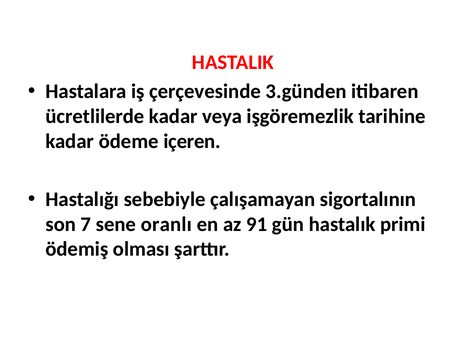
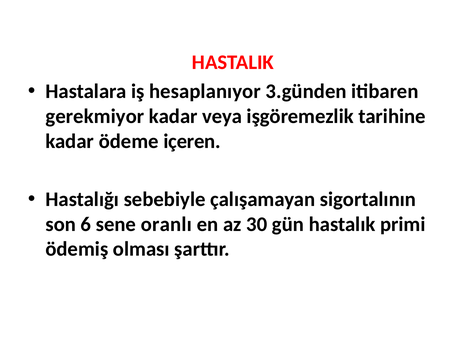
çerçevesinde: çerçevesinde -> hesaplanıyor
ücretlilerde: ücretlilerde -> gerekmiyor
7: 7 -> 6
91: 91 -> 30
